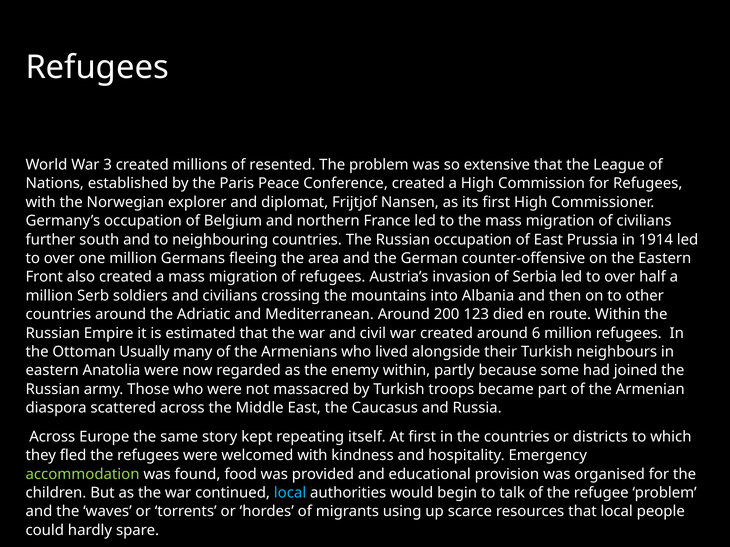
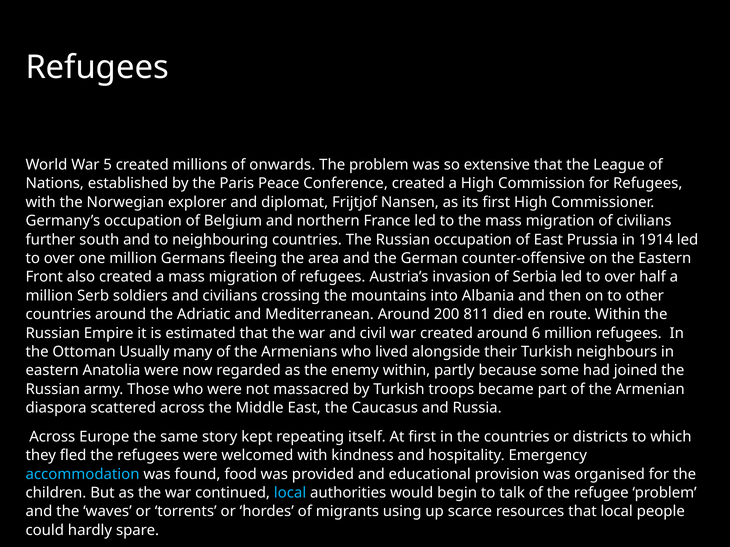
3: 3 -> 5
resented: resented -> onwards
123: 123 -> 811
accommodation colour: light green -> light blue
